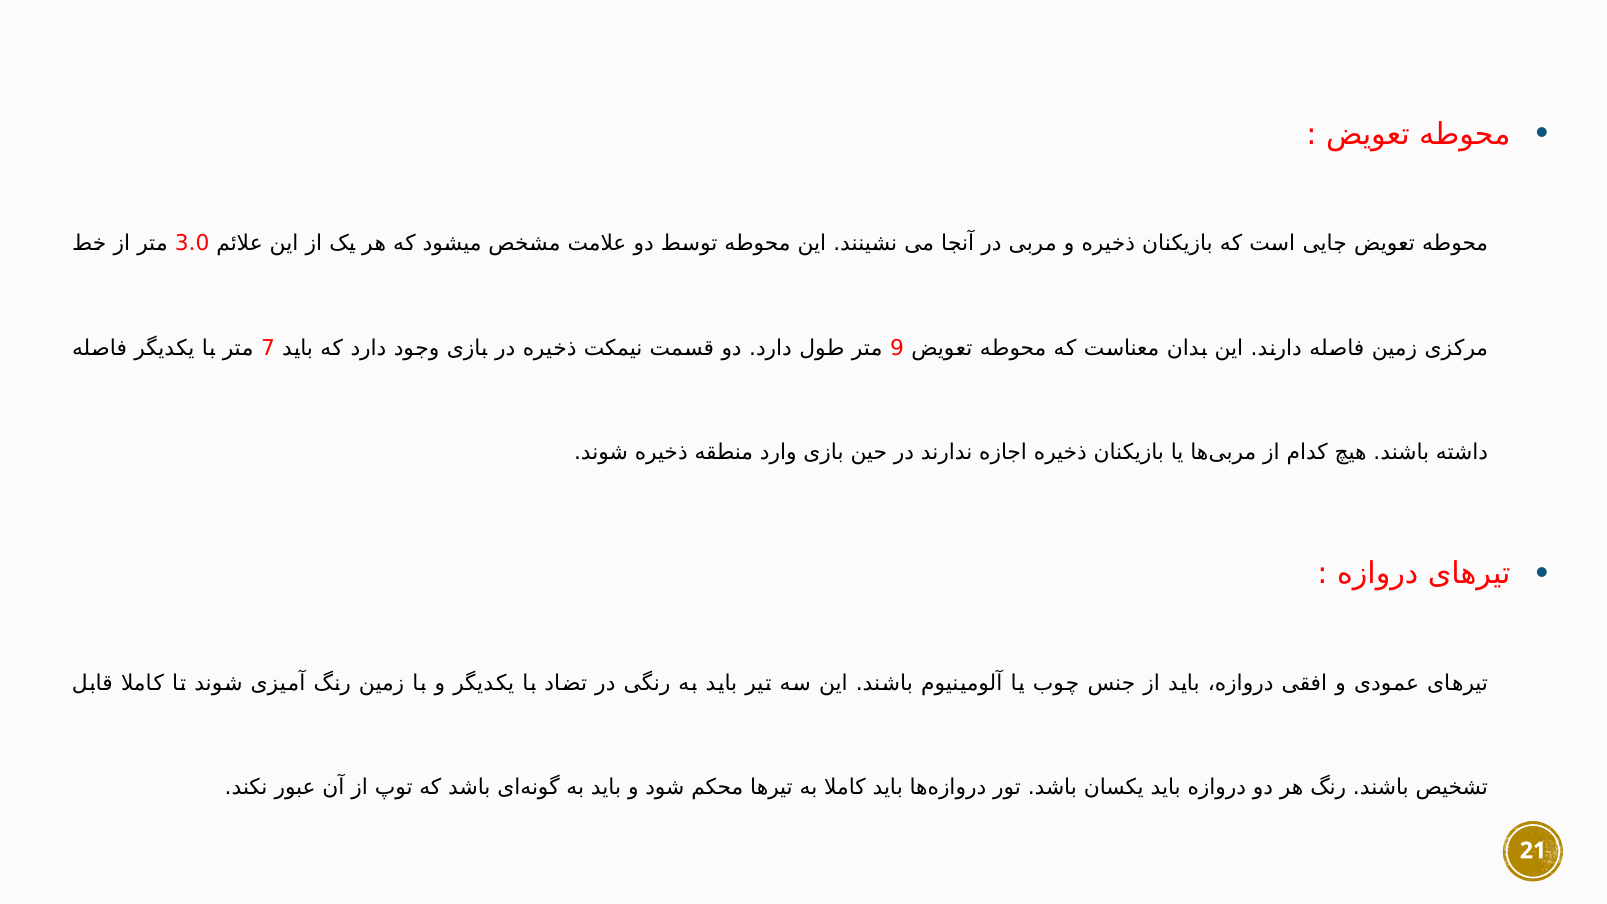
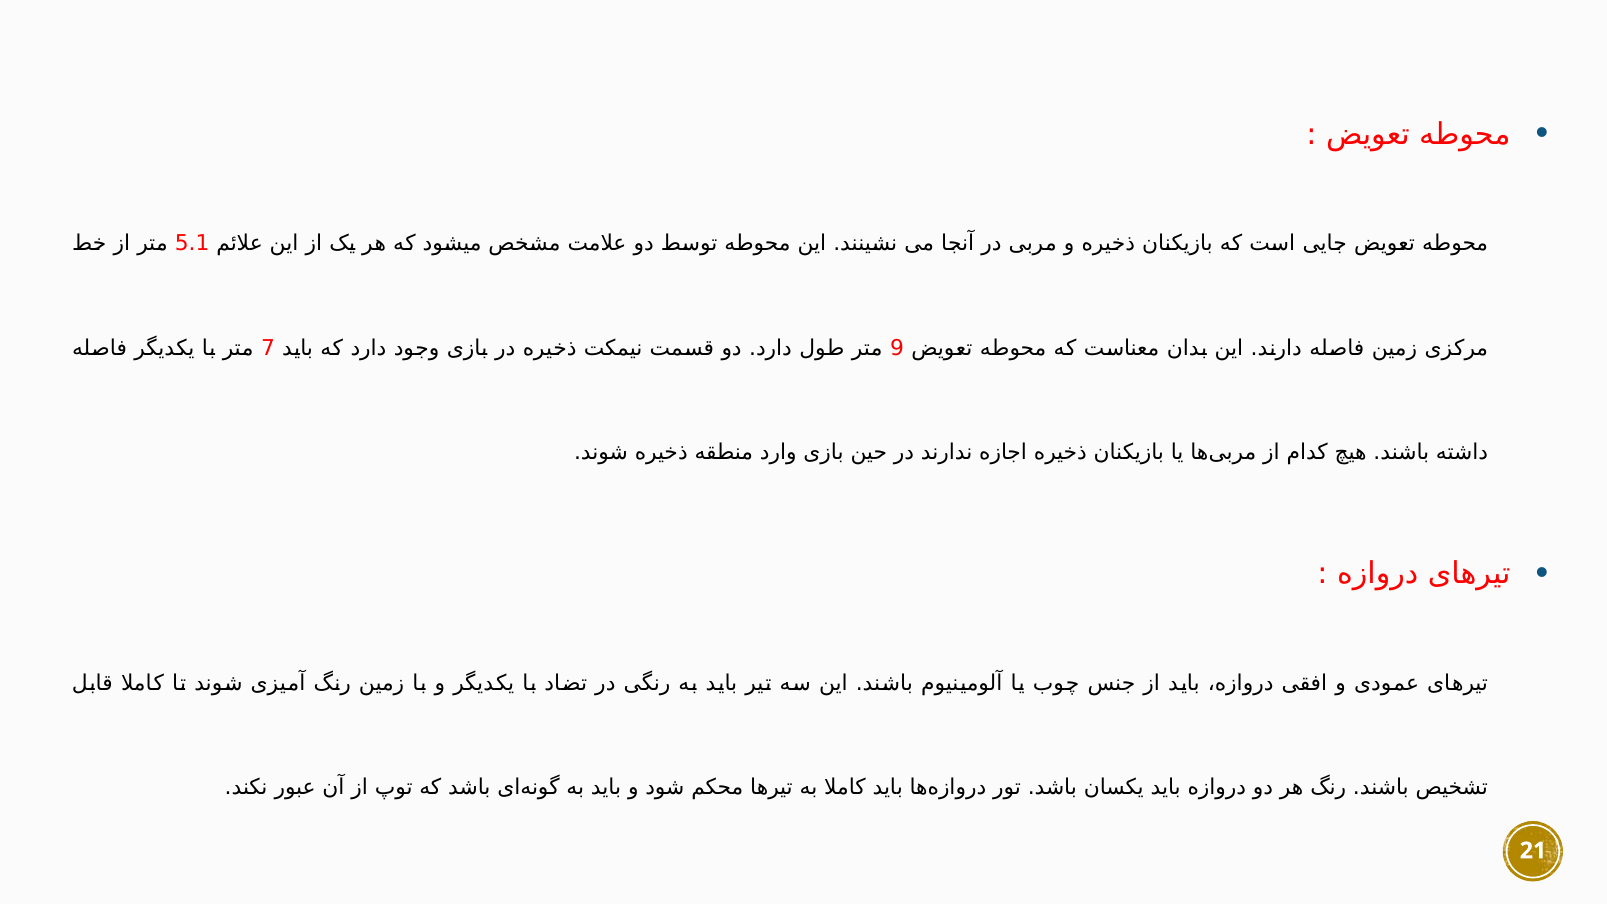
3.0: 3.0 -> 5.1
